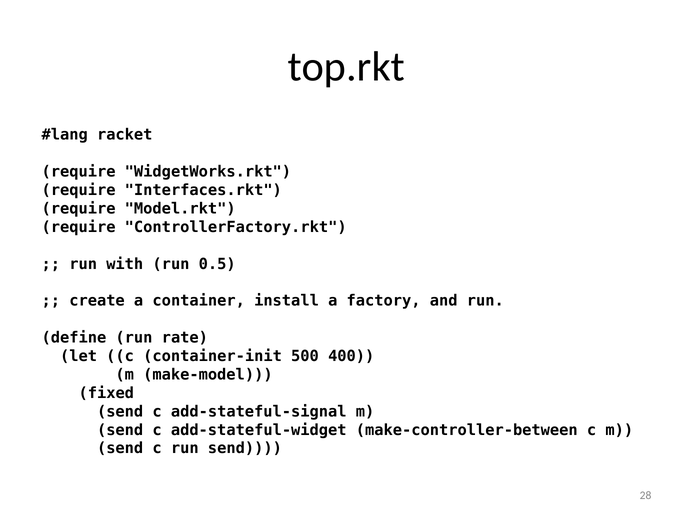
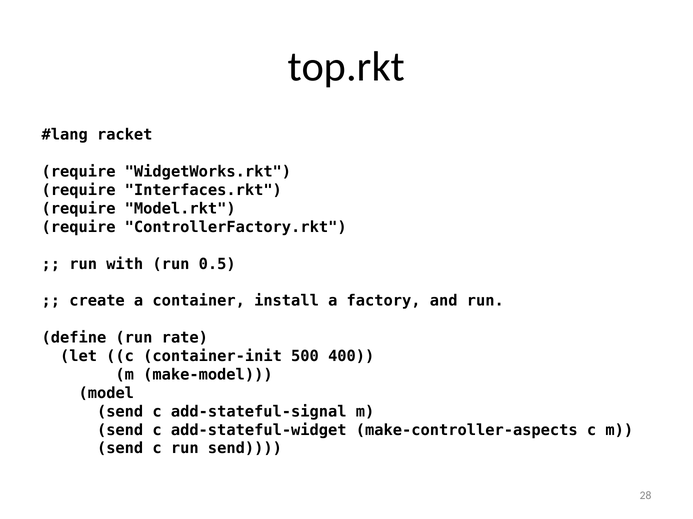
fixed: fixed -> model
make-controller-between: make-controller-between -> make-controller-aspects
